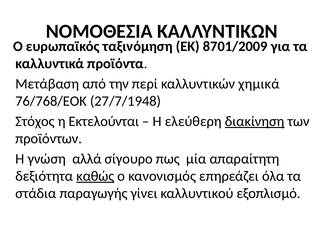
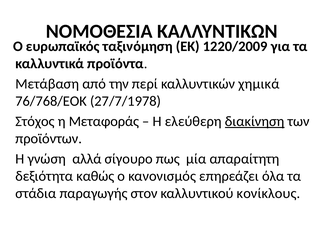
8701/2009: 8701/2009 -> 1220/2009
27/7/1948: 27/7/1948 -> 27/7/1978
Εκτελούνται: Εκτελούνται -> Μεταφοράς
καθώς underline: present -> none
γίνει: γίνει -> στον
εξοπλισμό: εξοπλισμό -> κονίκλους
